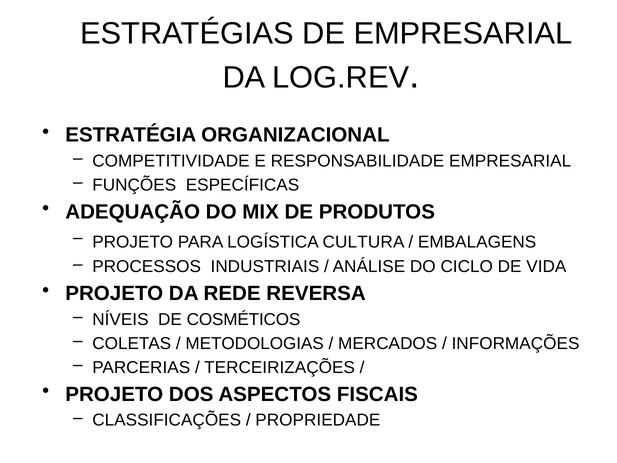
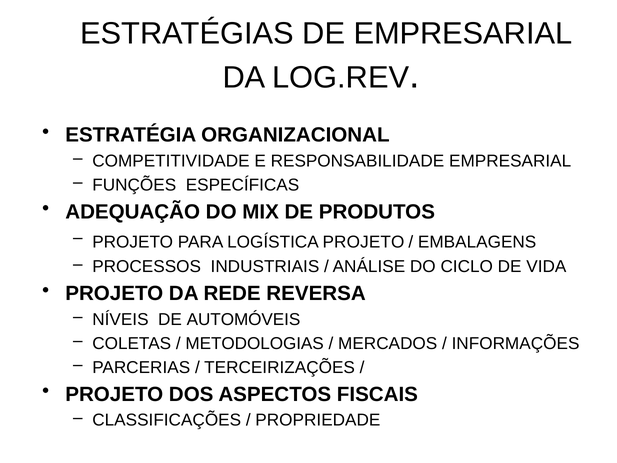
LOGÍSTICA CULTURA: CULTURA -> PROJETO
COSMÉTICOS: COSMÉTICOS -> AUTOMÓVEIS
